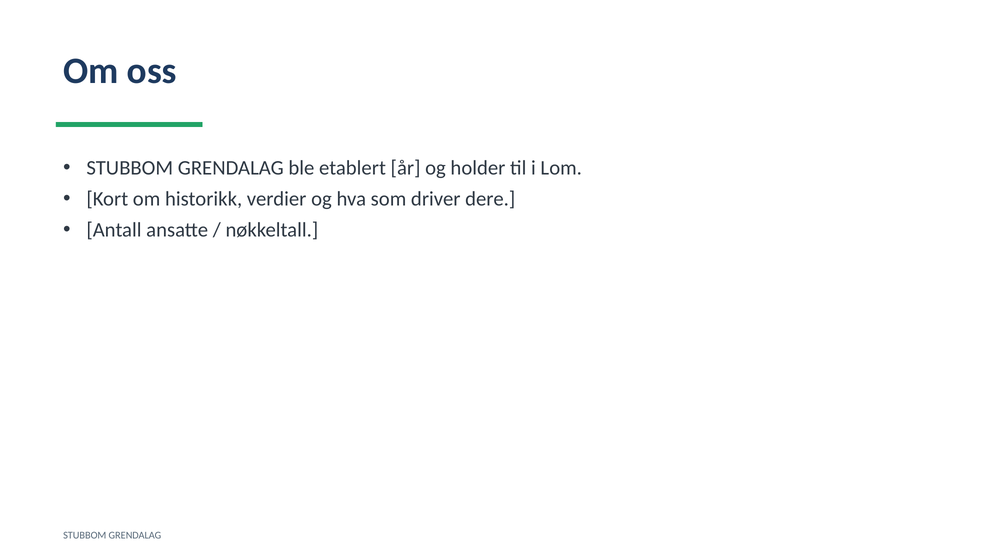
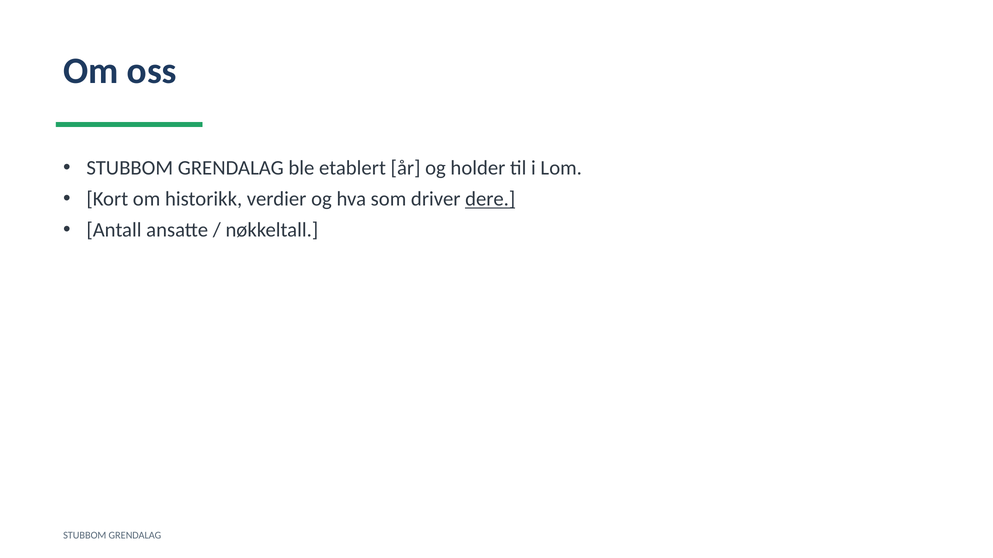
dere underline: none -> present
